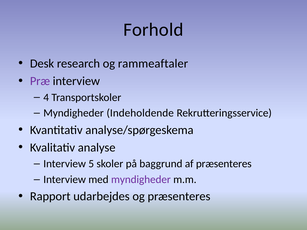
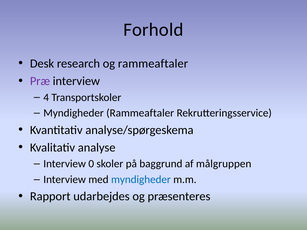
Myndigheder Indeholdende: Indeholdende -> Rammeaftaler
5: 5 -> 0
af præsenteres: præsenteres -> målgruppen
myndigheder at (141, 180) colour: purple -> blue
